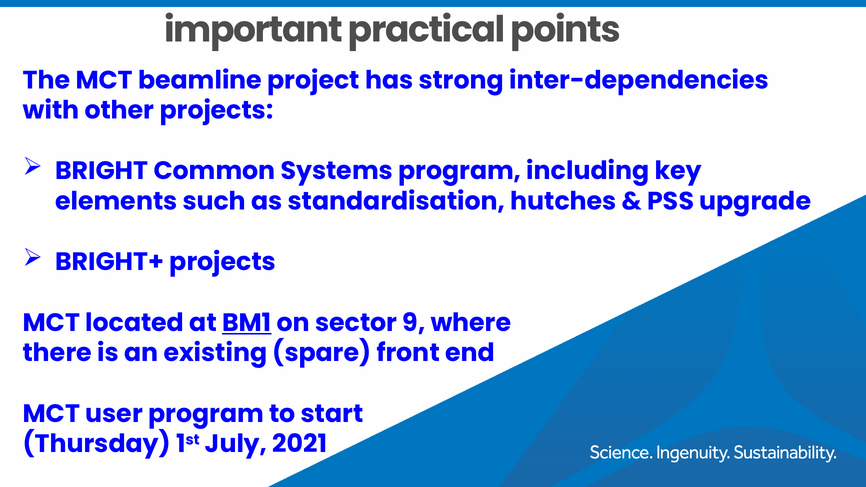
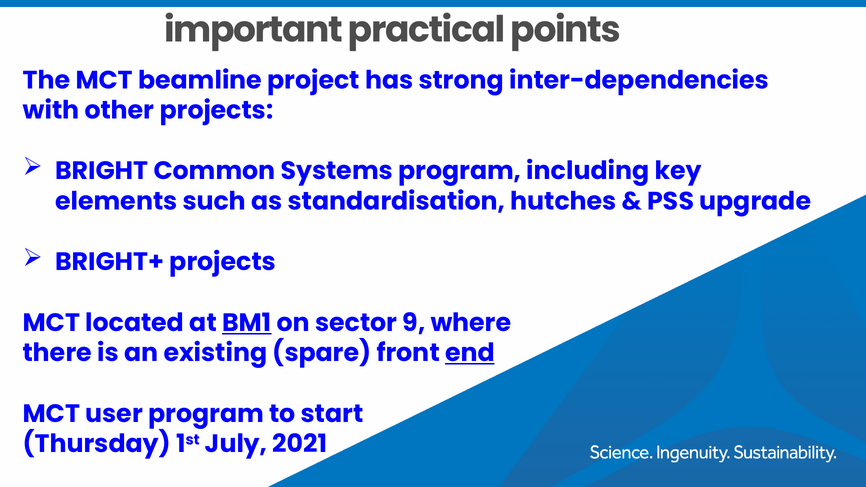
end underline: none -> present
